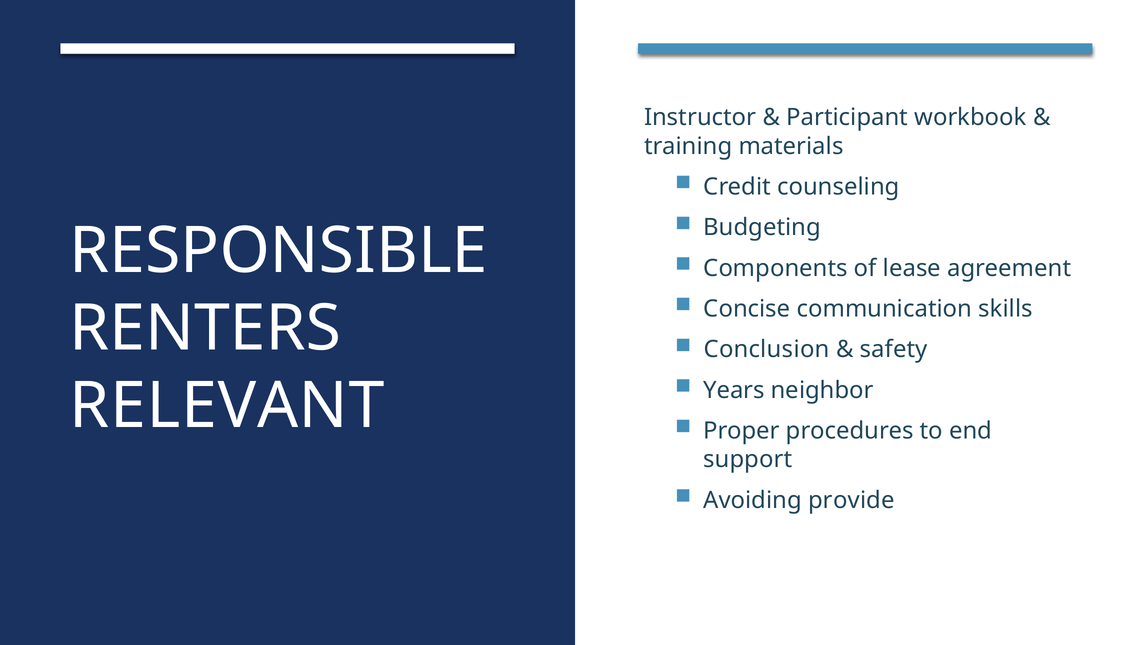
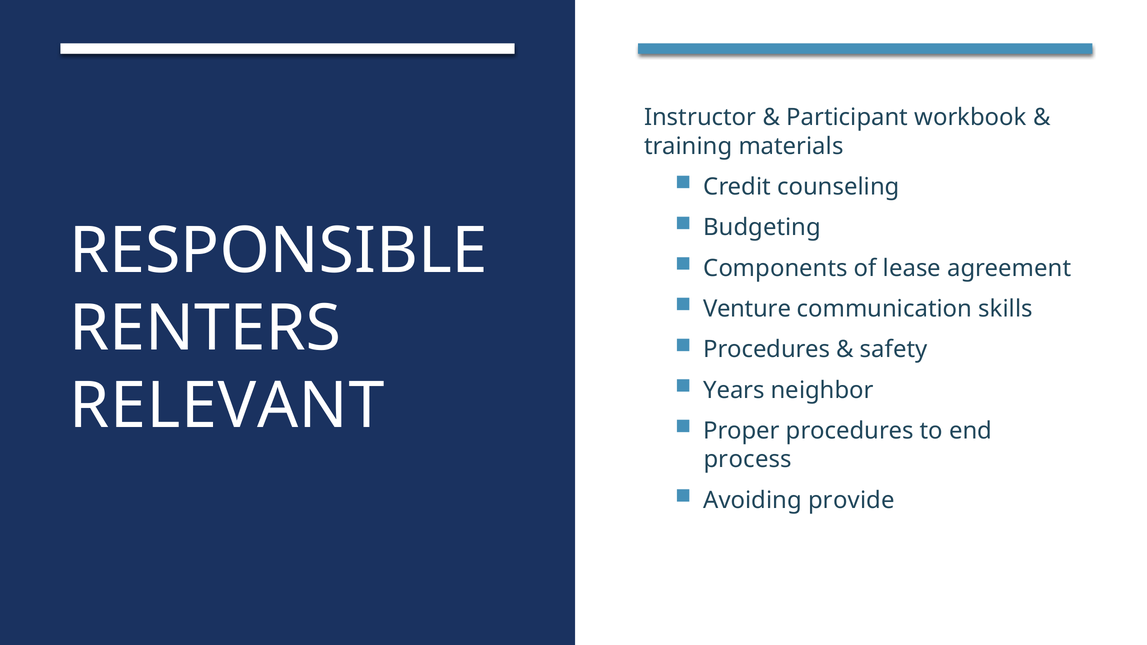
Concise: Concise -> Venture
Conclusion at (767, 350): Conclusion -> Procedures
support: support -> process
